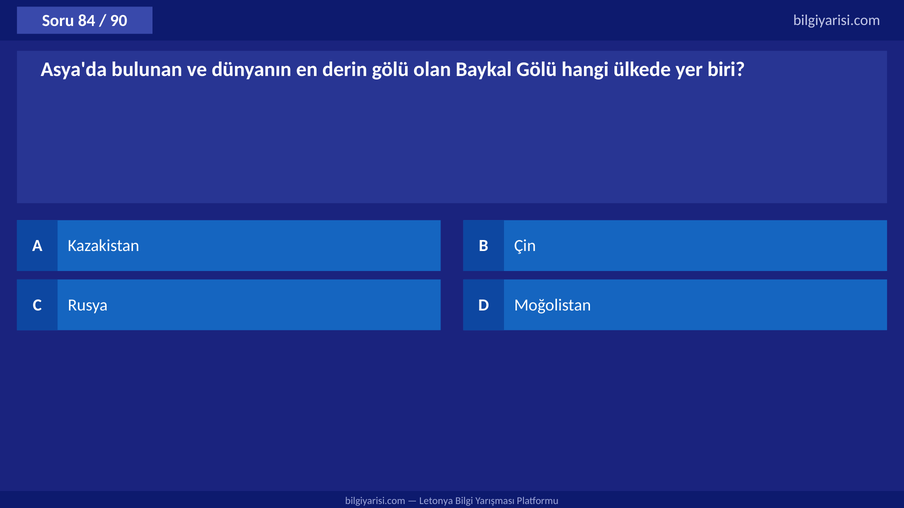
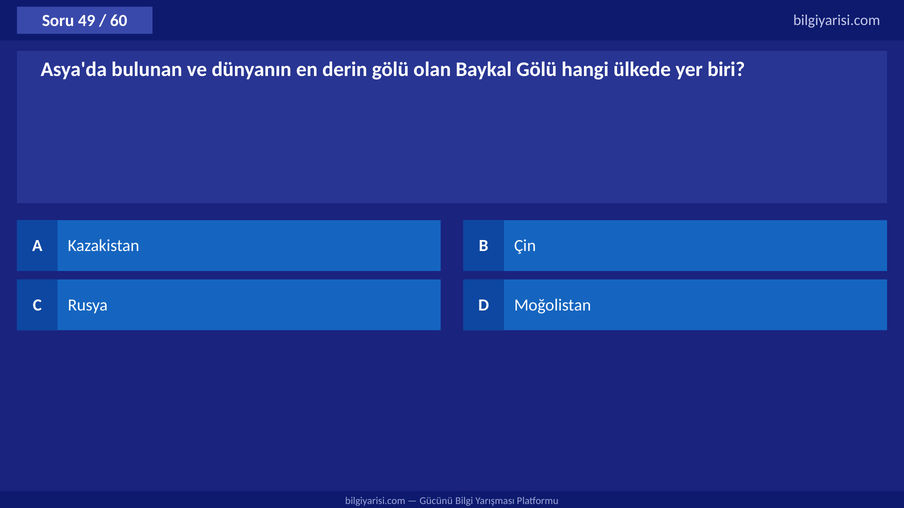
84: 84 -> 49
90: 90 -> 60
Letonya: Letonya -> Gücünü
